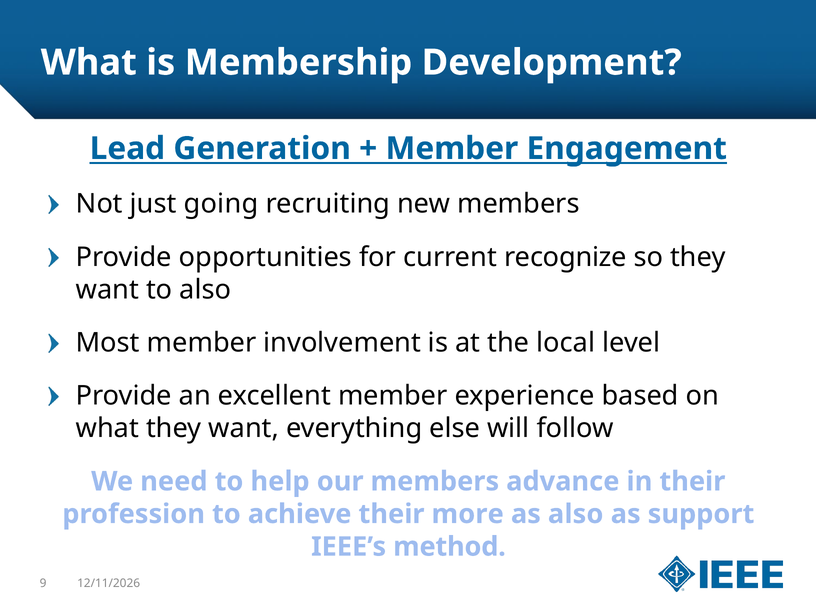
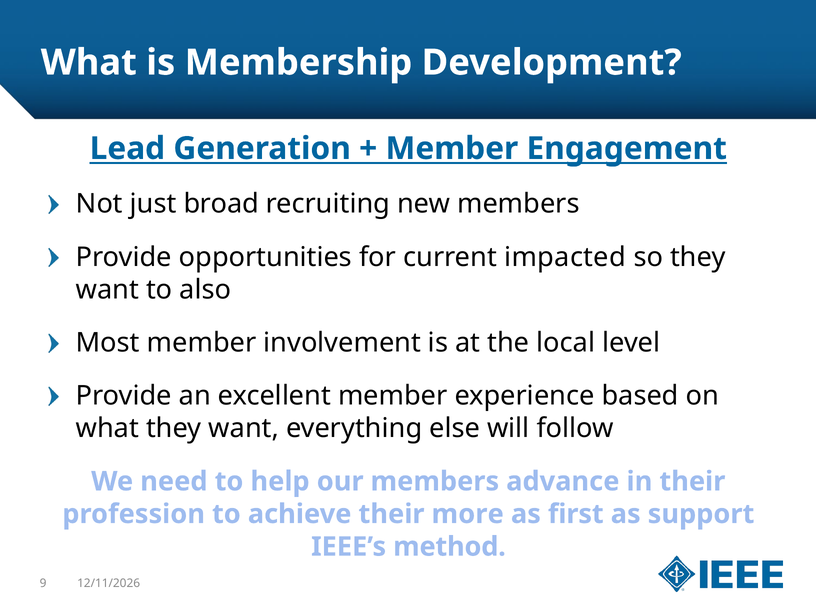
going: going -> broad
recognize: recognize -> impacted
as also: also -> first
